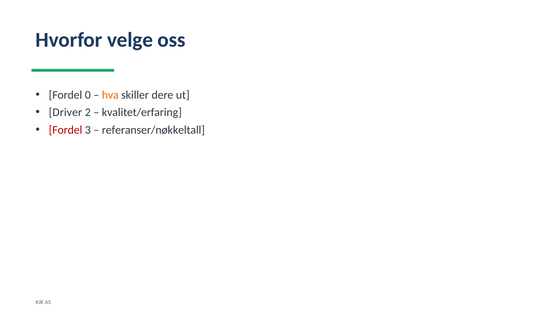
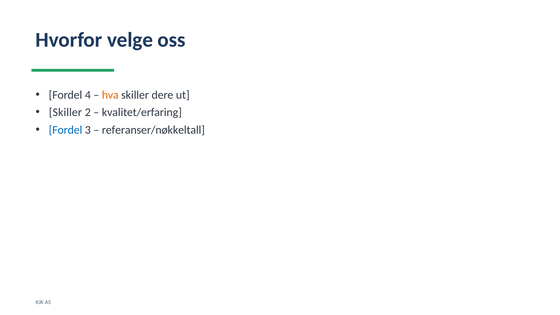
0: 0 -> 4
Driver at (65, 112): Driver -> Skiller
Fordel at (66, 130) colour: red -> blue
